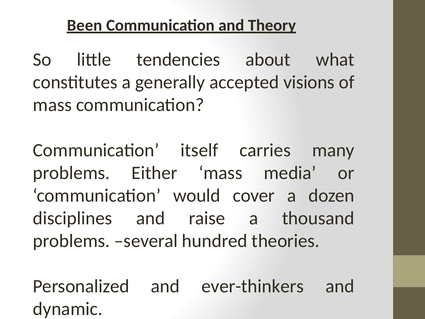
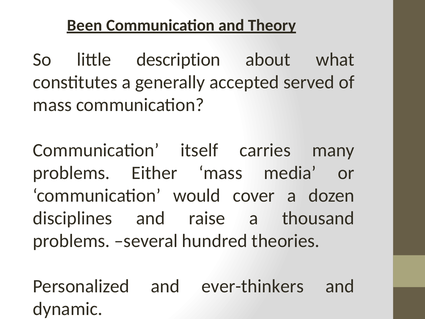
tendencies: tendencies -> description
visions: visions -> served
